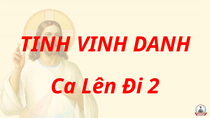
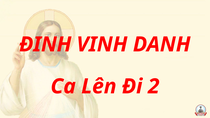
TINH: TINH -> ĐINH
